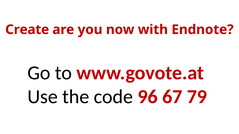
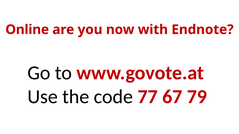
Create: Create -> Online
96: 96 -> 77
